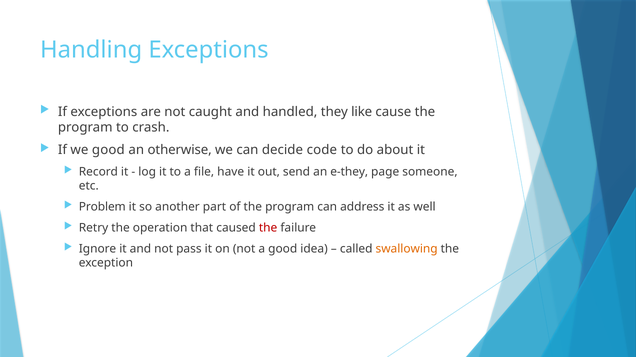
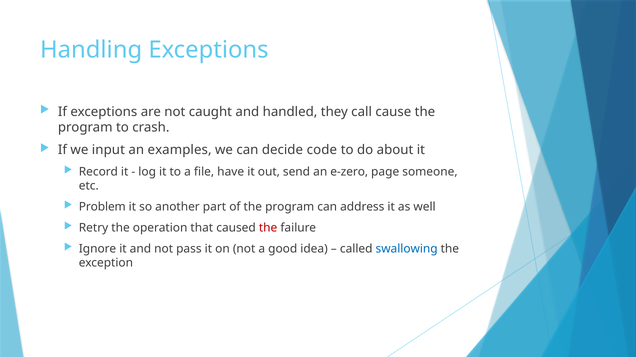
like: like -> call
we good: good -> input
otherwise: otherwise -> examples
e-they: e-they -> e-zero
swallowing colour: orange -> blue
